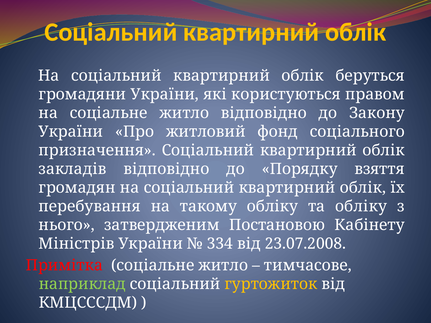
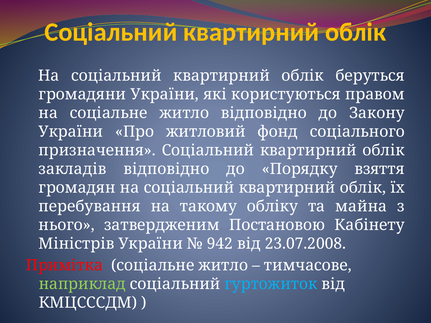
та обліку: обліку -> майна
334: 334 -> 942
гуртожиток colour: yellow -> light blue
